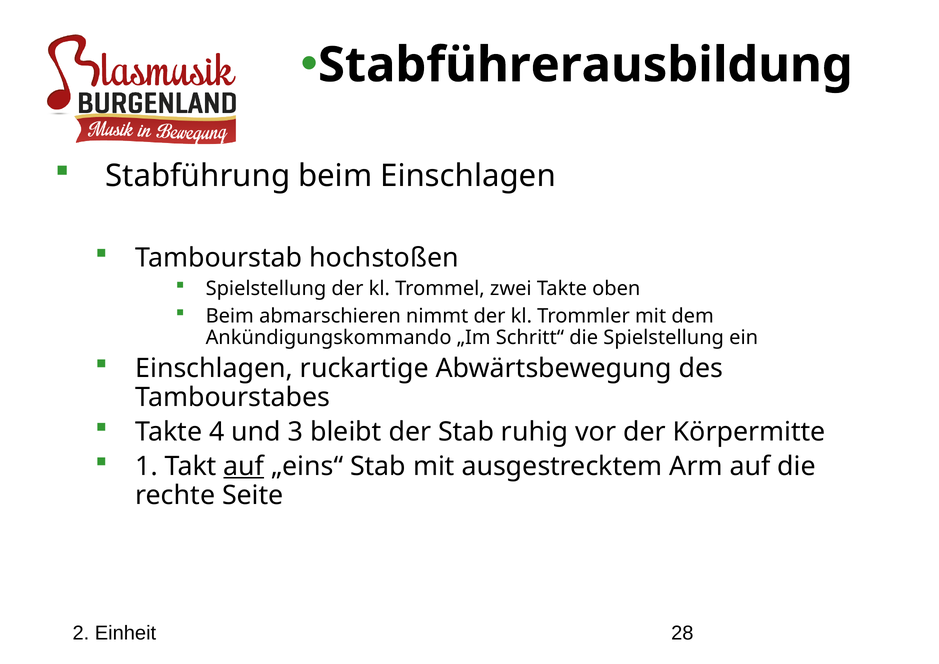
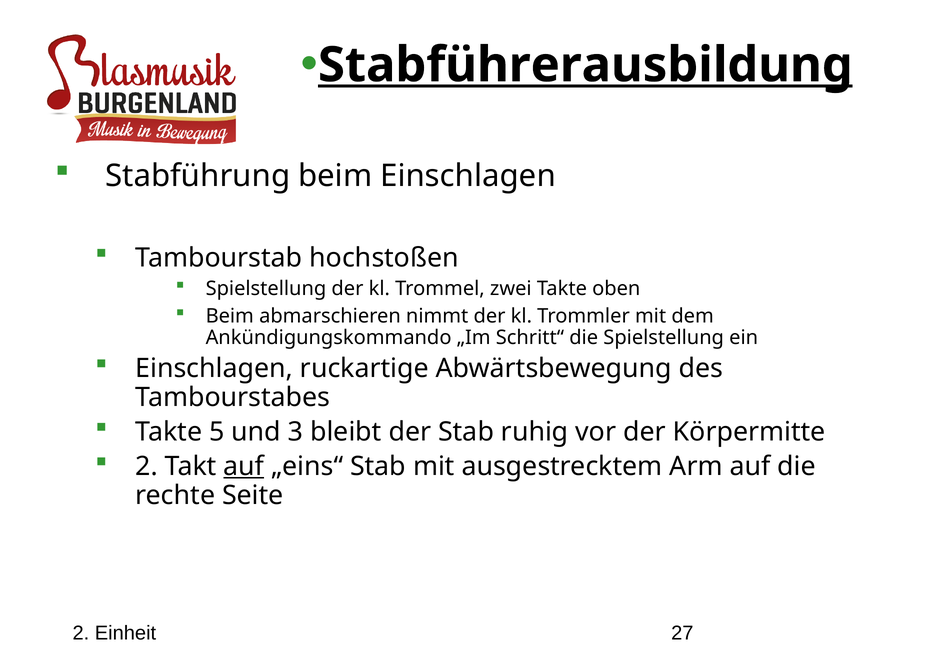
Stabführerausbildung underline: none -> present
4: 4 -> 5
1 at (147, 467): 1 -> 2
28: 28 -> 27
